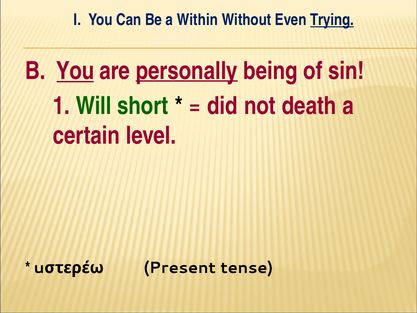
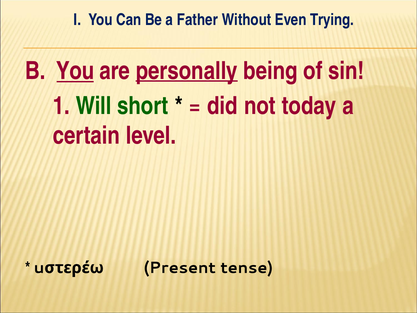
Within: Within -> Father
Trying underline: present -> none
death: death -> today
